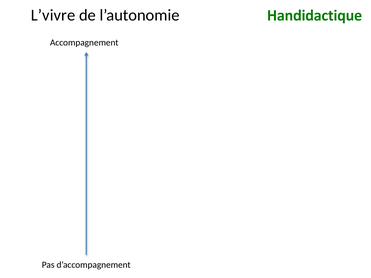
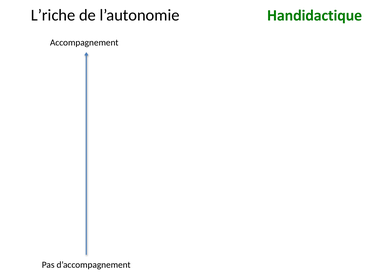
L’vivre: L’vivre -> L’riche
